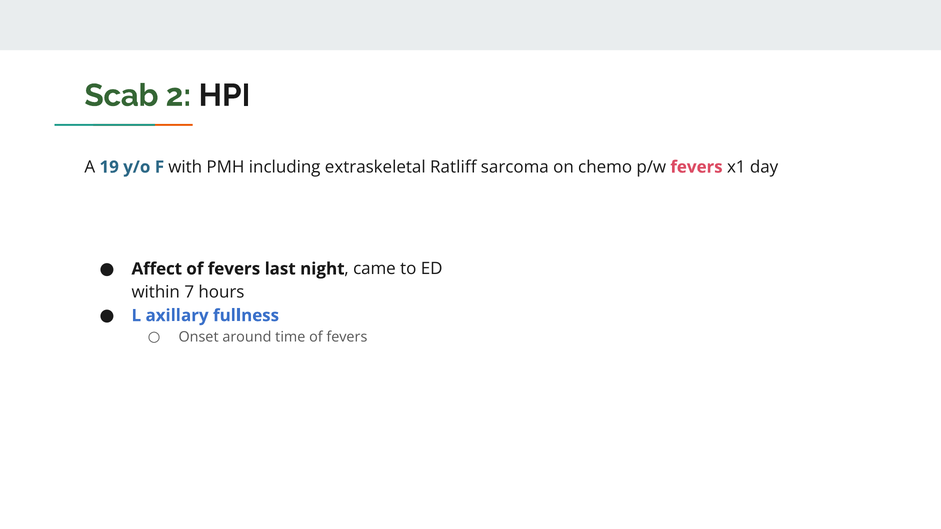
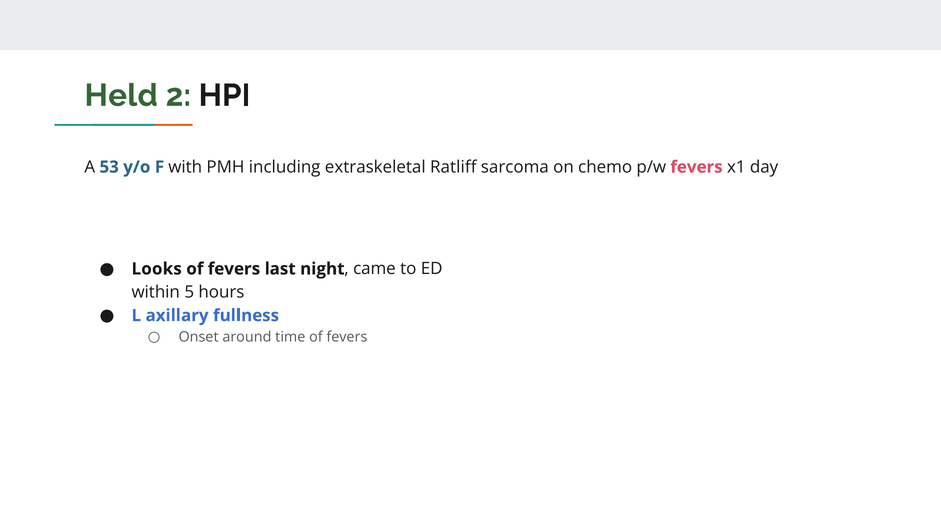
Scab: Scab -> Held
19: 19 -> 53
Affect: Affect -> Looks
7: 7 -> 5
